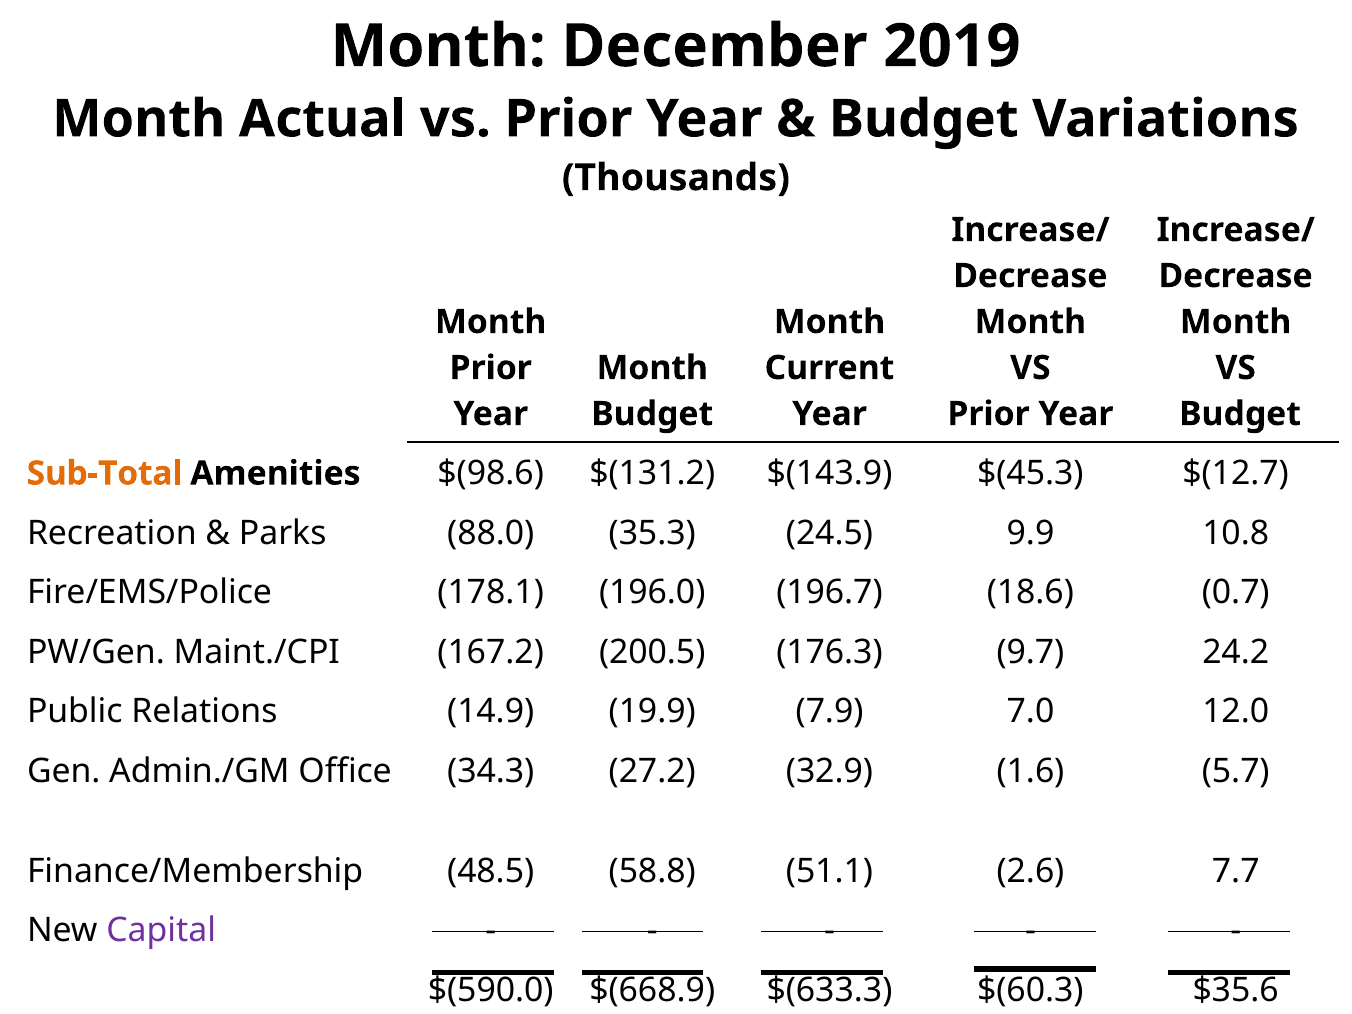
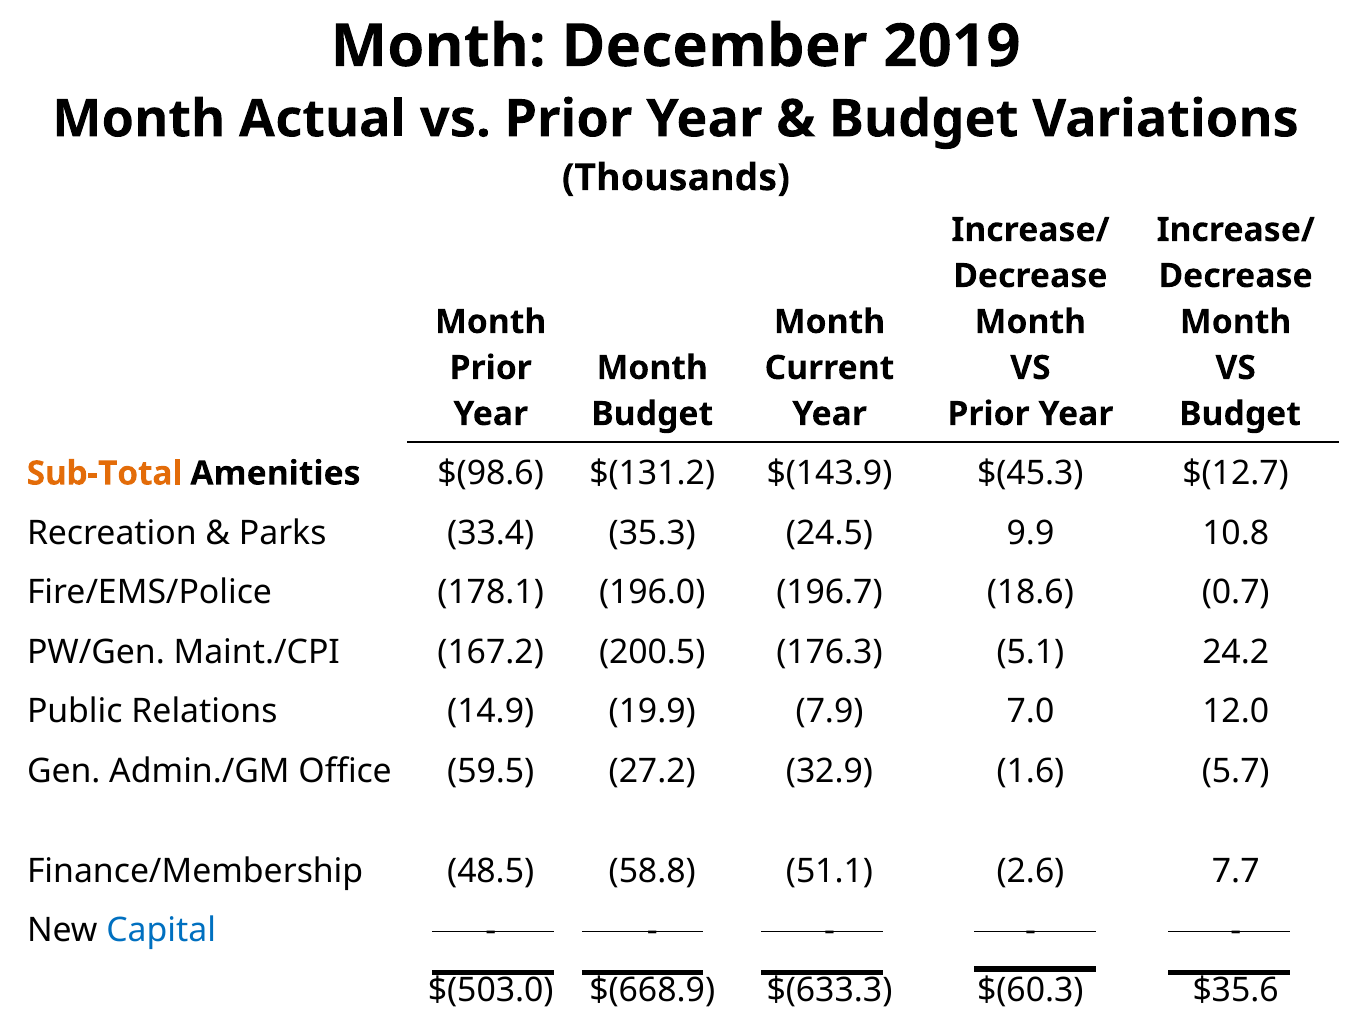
88.0: 88.0 -> 33.4
9.7: 9.7 -> 5.1
34.3: 34.3 -> 59.5
Capital colour: purple -> blue
$(590.0: $(590.0 -> $(503.0
